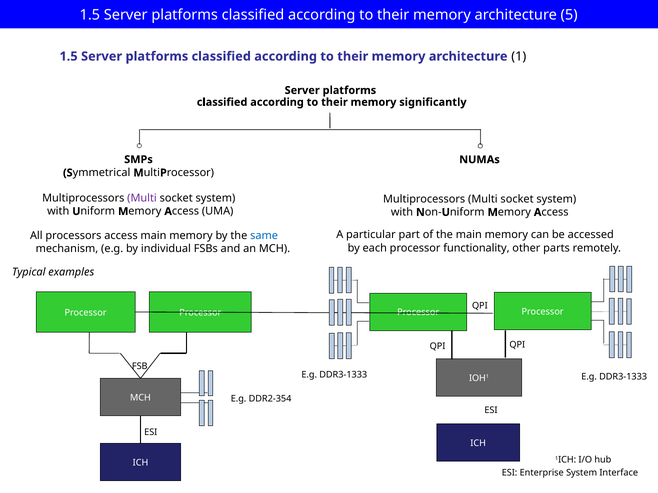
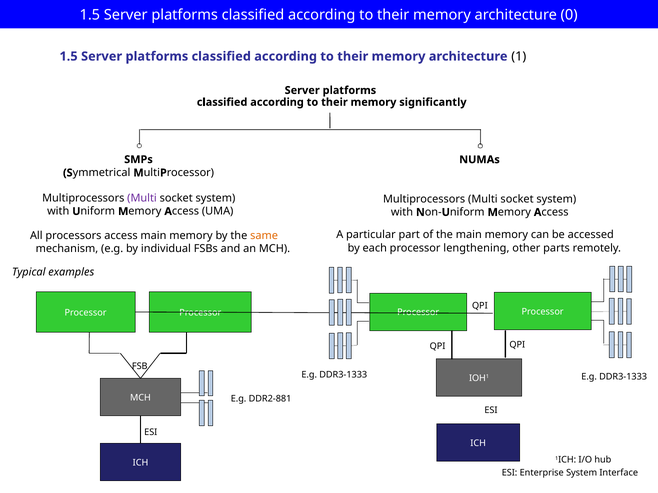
5: 5 -> 0
same colour: blue -> orange
functionality: functionality -> lengthening
DDR2-354: DDR2-354 -> DDR2-881
